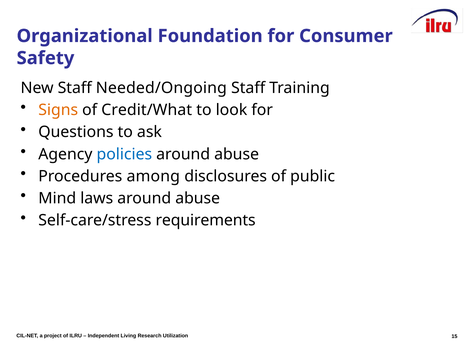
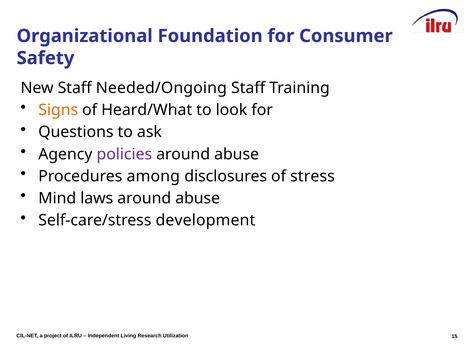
Credit/What: Credit/What -> Heard/What
policies colour: blue -> purple
public: public -> stress
requirements: requirements -> development
